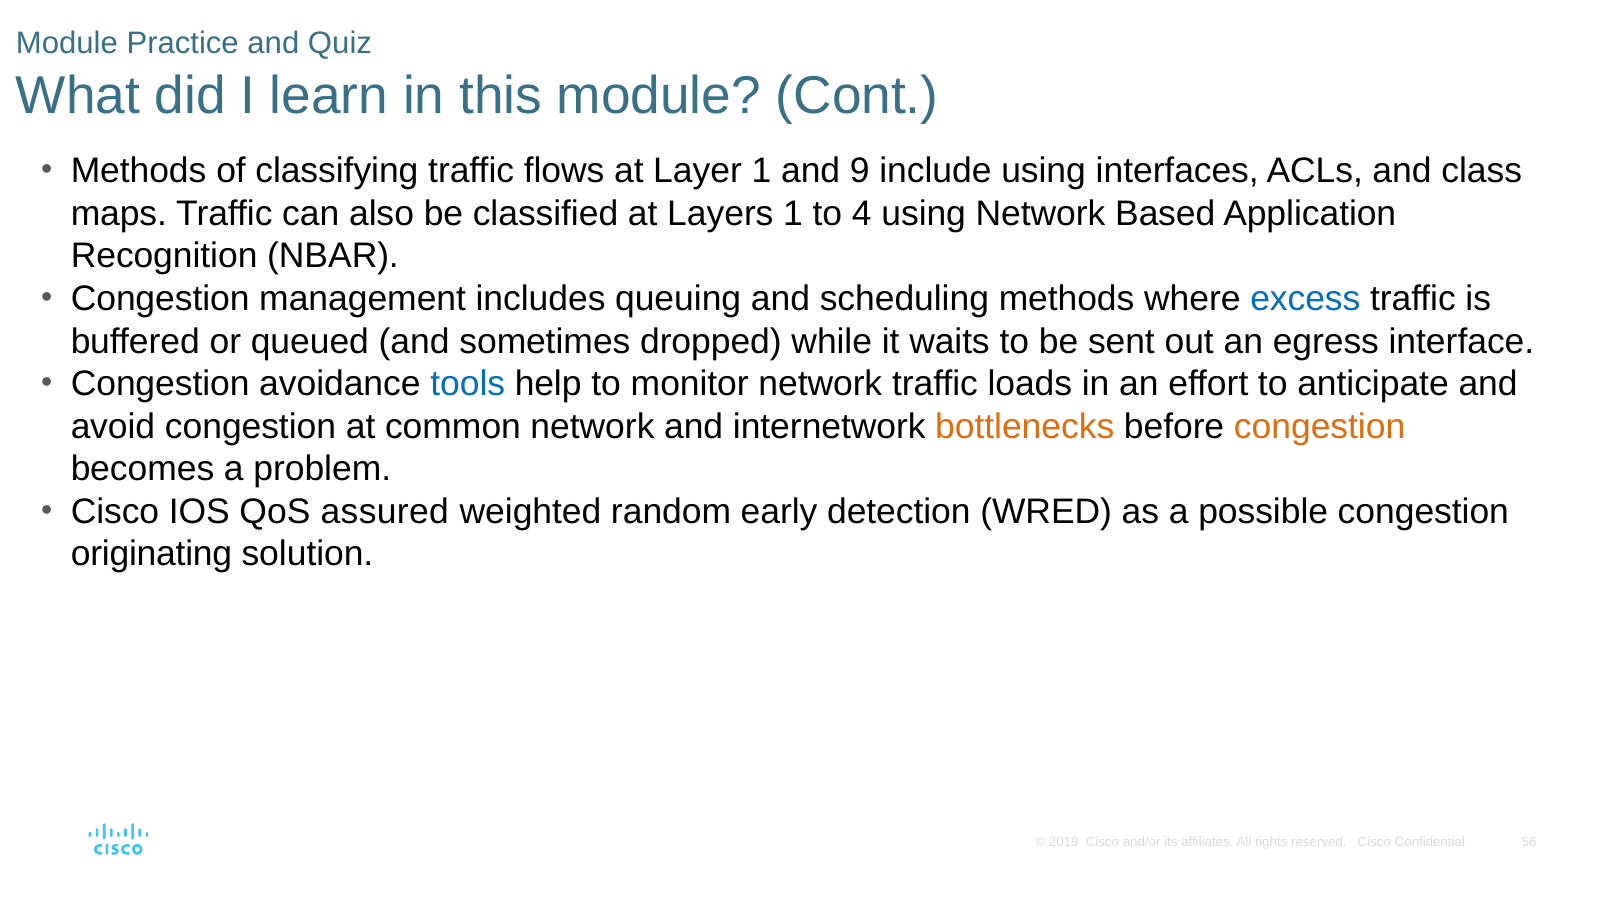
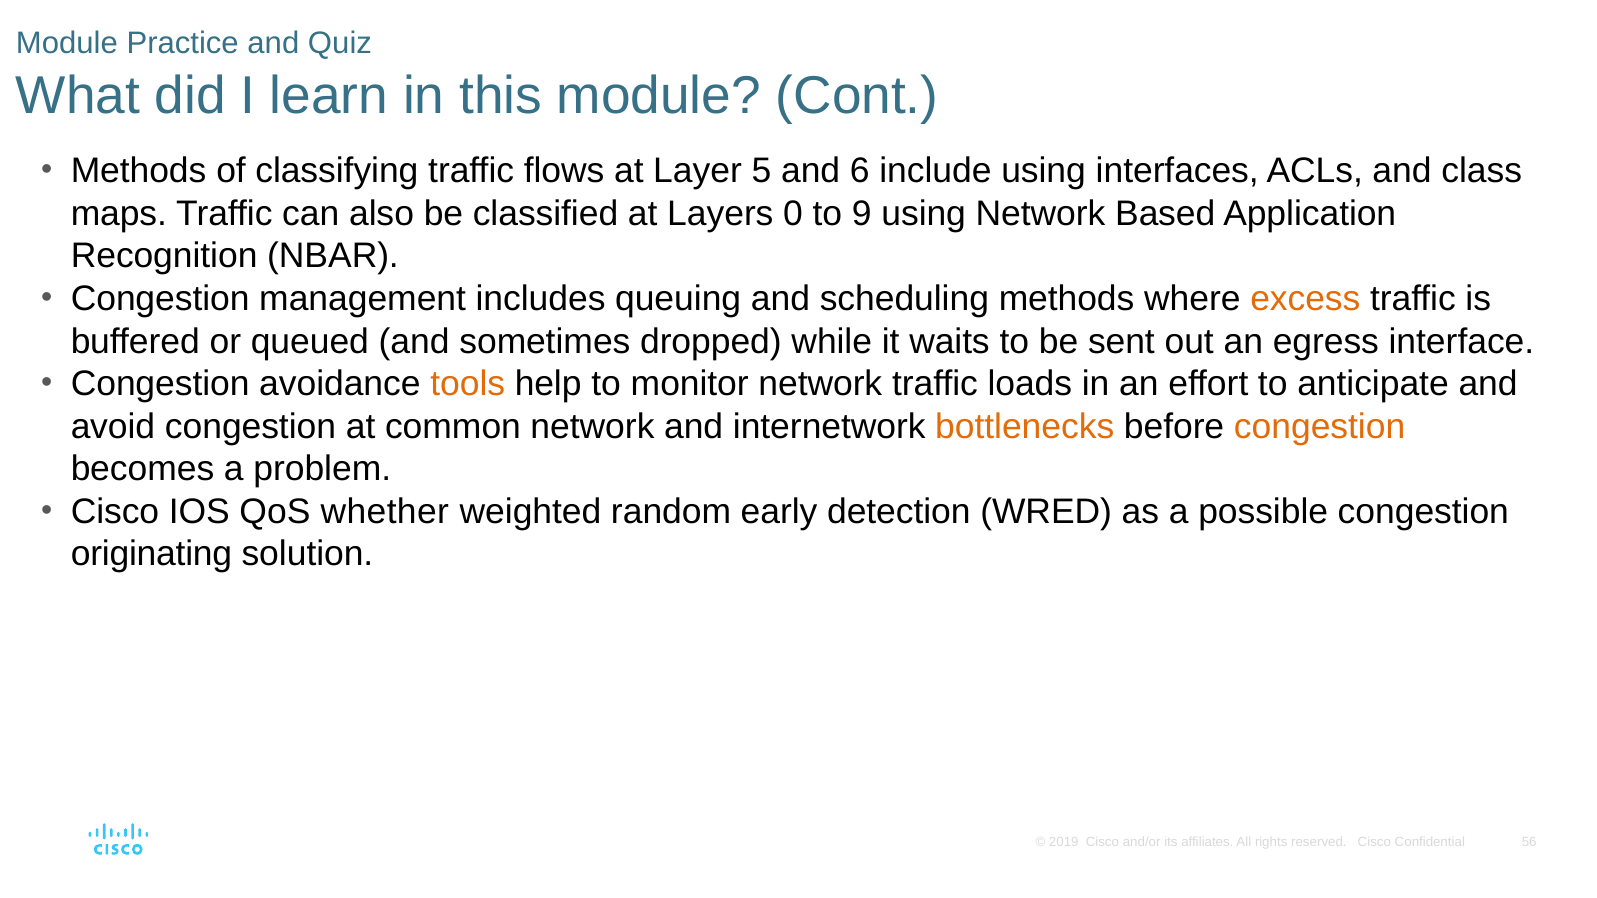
Layer 1: 1 -> 5
9: 9 -> 6
Layers 1: 1 -> 0
4: 4 -> 9
excess colour: blue -> orange
tools colour: blue -> orange
assured: assured -> whether
